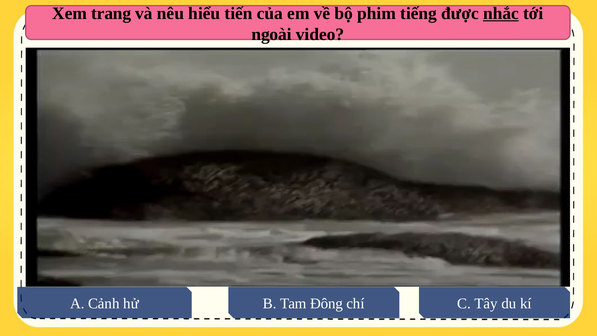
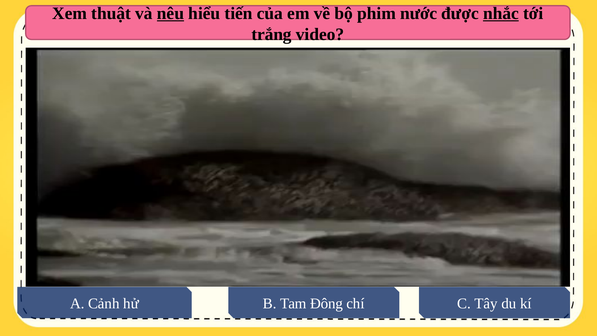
trang: trang -> thuật
nêu underline: none -> present
tiếng: tiếng -> nước
ngoài: ngoài -> trắng
